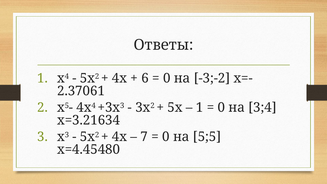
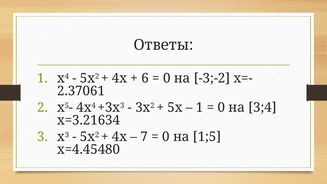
5;5: 5;5 -> 1;5
